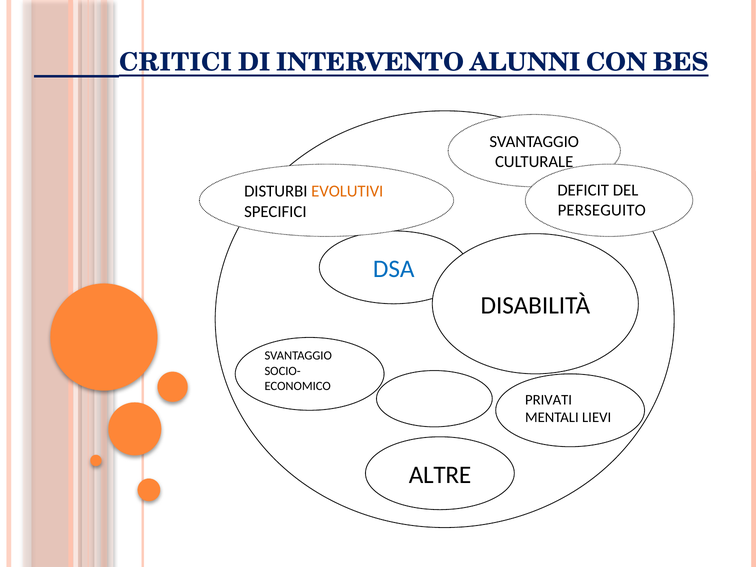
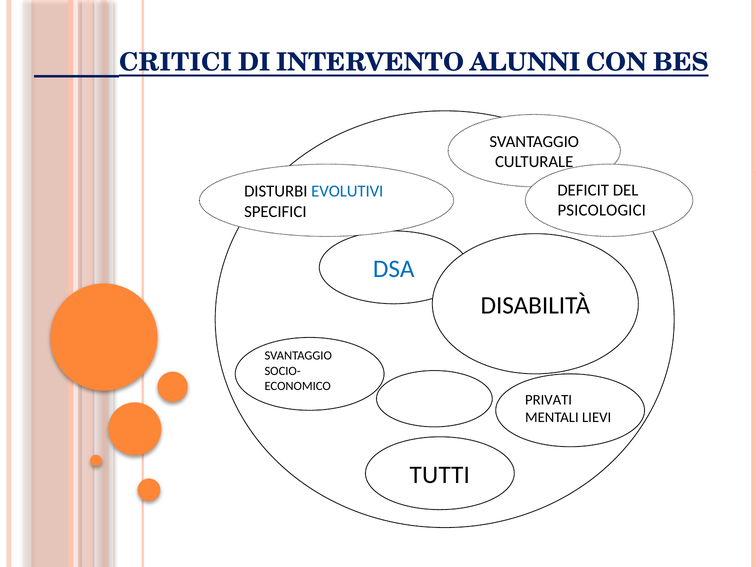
EVOLUTIVI colour: orange -> blue
PERSEGUITO: PERSEGUITO -> PSICOLOGICI
ALTRE: ALTRE -> TUTTI
